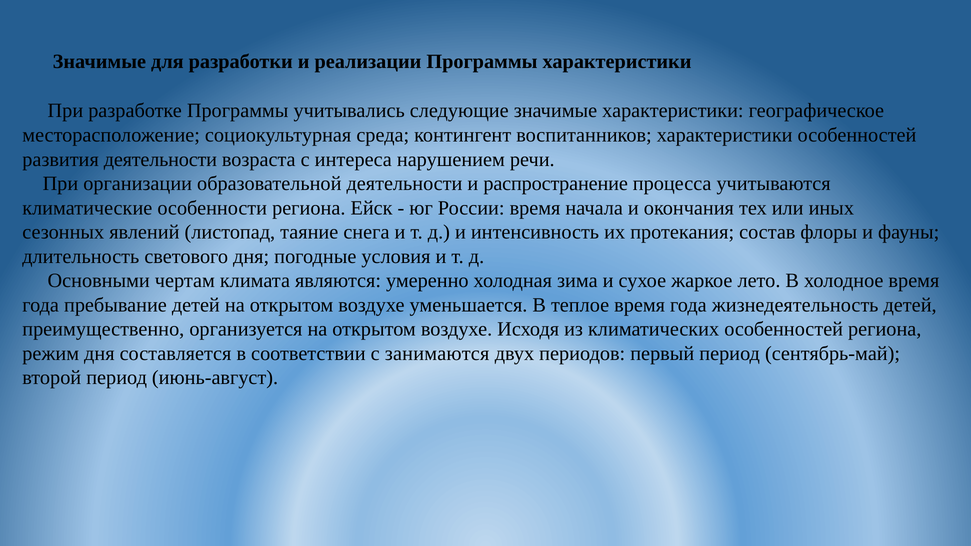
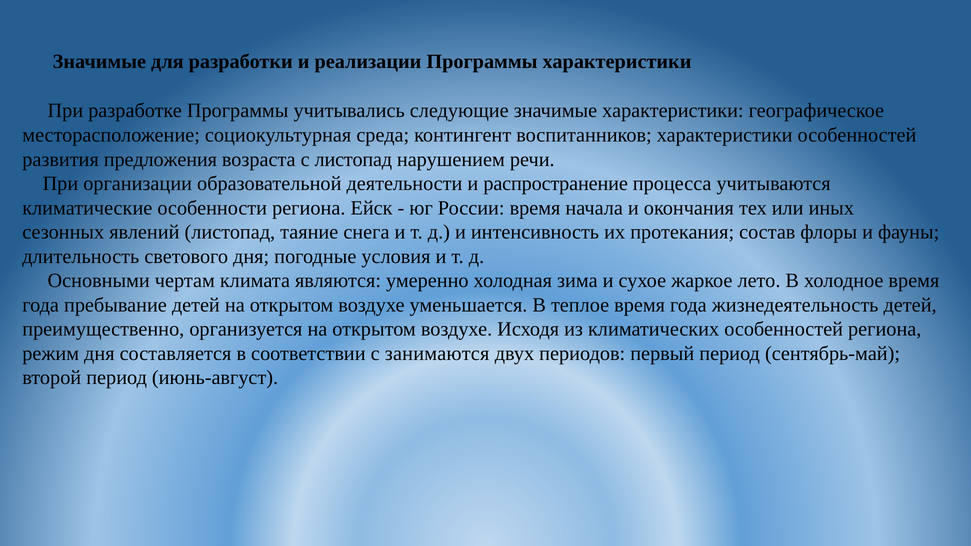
развития деятельности: деятельности -> предложения
с интереса: интереса -> листопад
